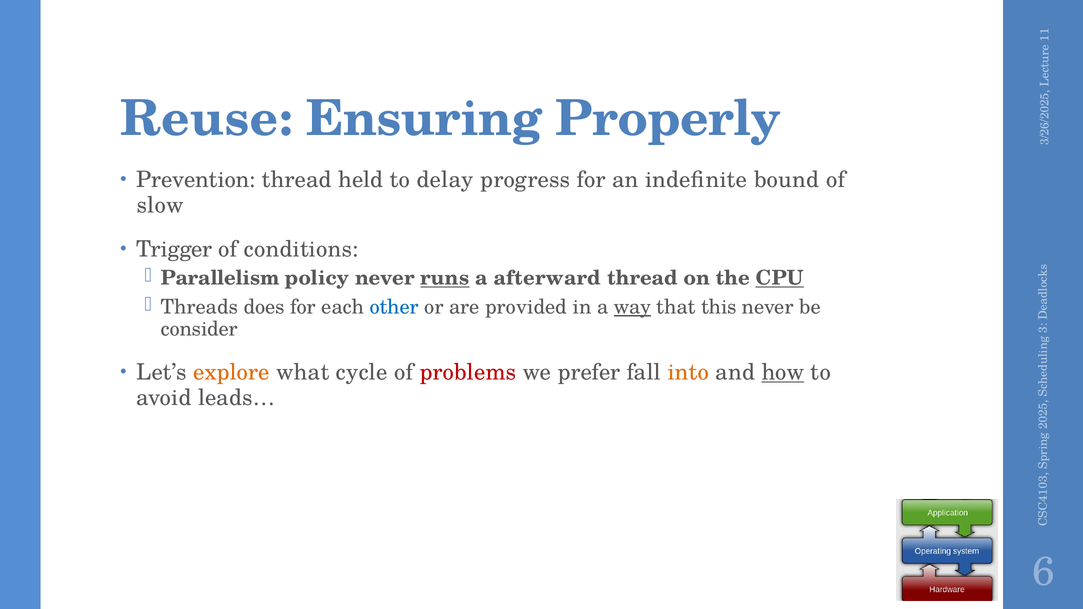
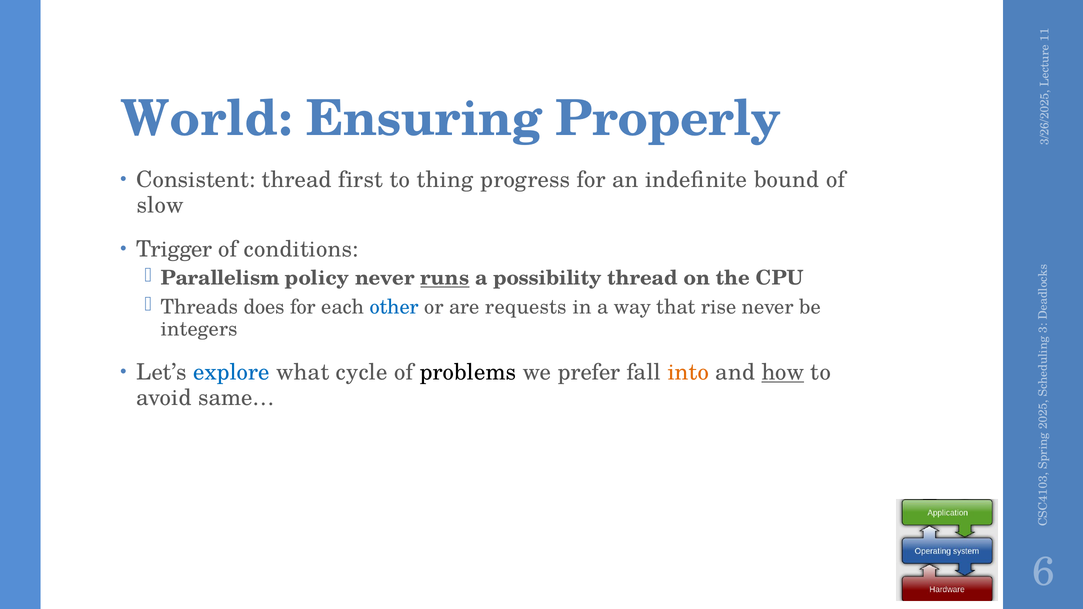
Reuse: Reuse -> World
Prevention: Prevention -> Consistent
held: held -> first
delay: delay -> thing
afterward: afterward -> possibility
CPU underline: present -> none
provided: provided -> requests
way underline: present -> none
this: this -> rise
consider: consider -> integers
explore colour: orange -> blue
problems colour: red -> black
leads…: leads… -> same…
